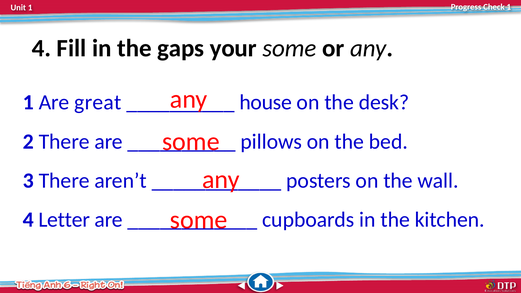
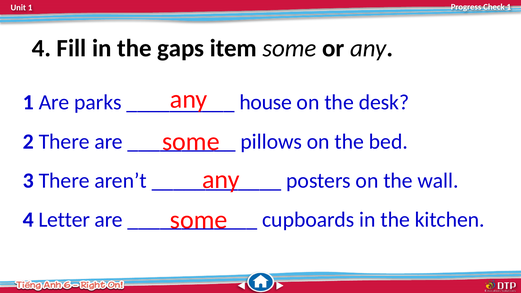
your: your -> item
great: great -> parks
